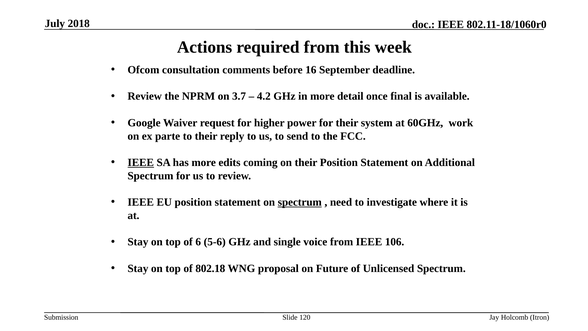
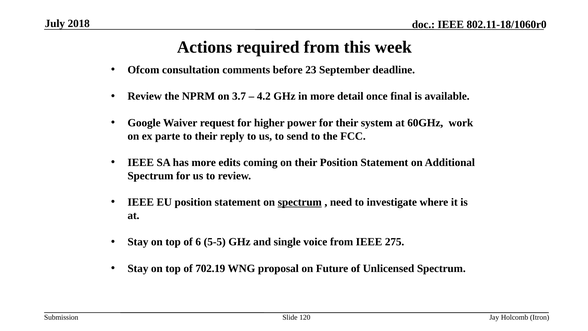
16: 16 -> 23
IEEE at (141, 162) underline: present -> none
5-6: 5-6 -> 5-5
106: 106 -> 275
802.18: 802.18 -> 702.19
